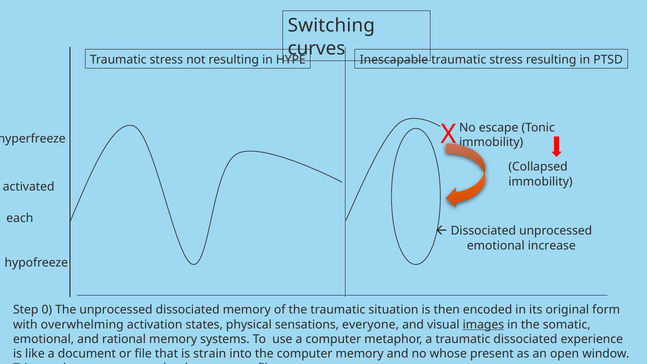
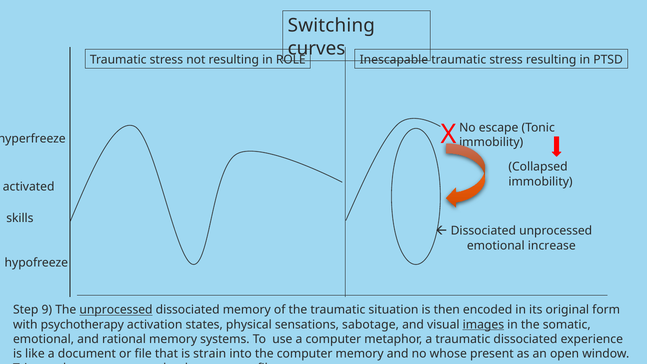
HYPE: HYPE -> ROLE
each: each -> skills
0: 0 -> 9
unprocessed at (116, 310) underline: none -> present
overwhelming: overwhelming -> psychotherapy
everyone: everyone -> sabotage
